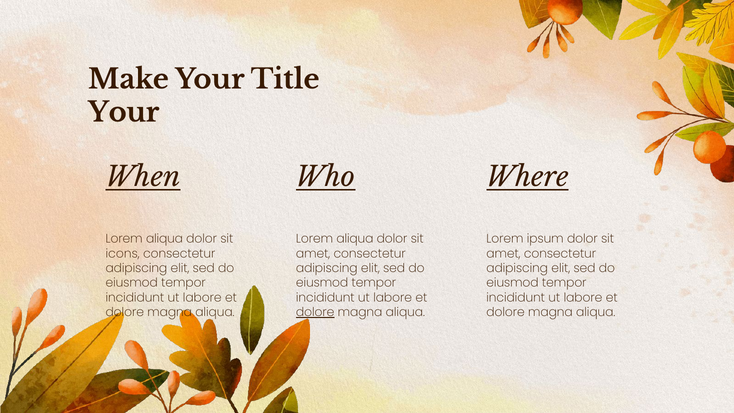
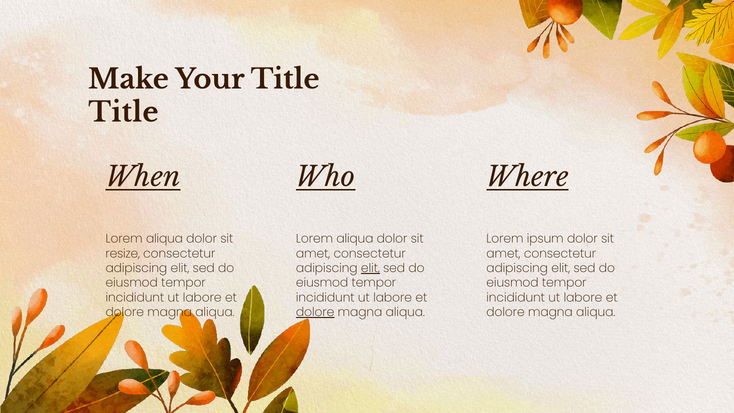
Your at (124, 112): Your -> Title
icons: icons -> resize
elit at (370, 268) underline: none -> present
